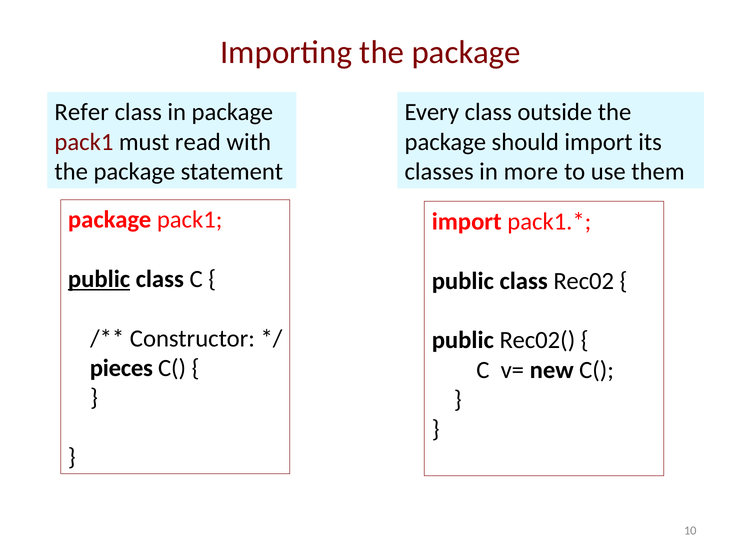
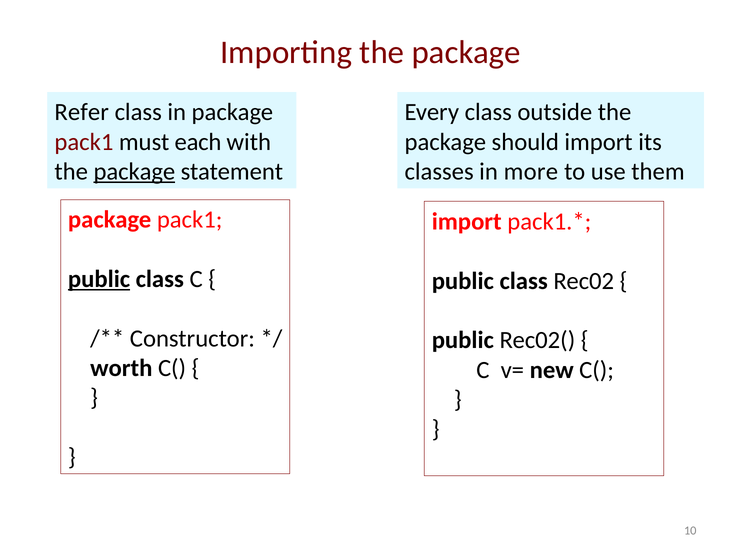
read: read -> each
package at (134, 172) underline: none -> present
pieces: pieces -> worth
